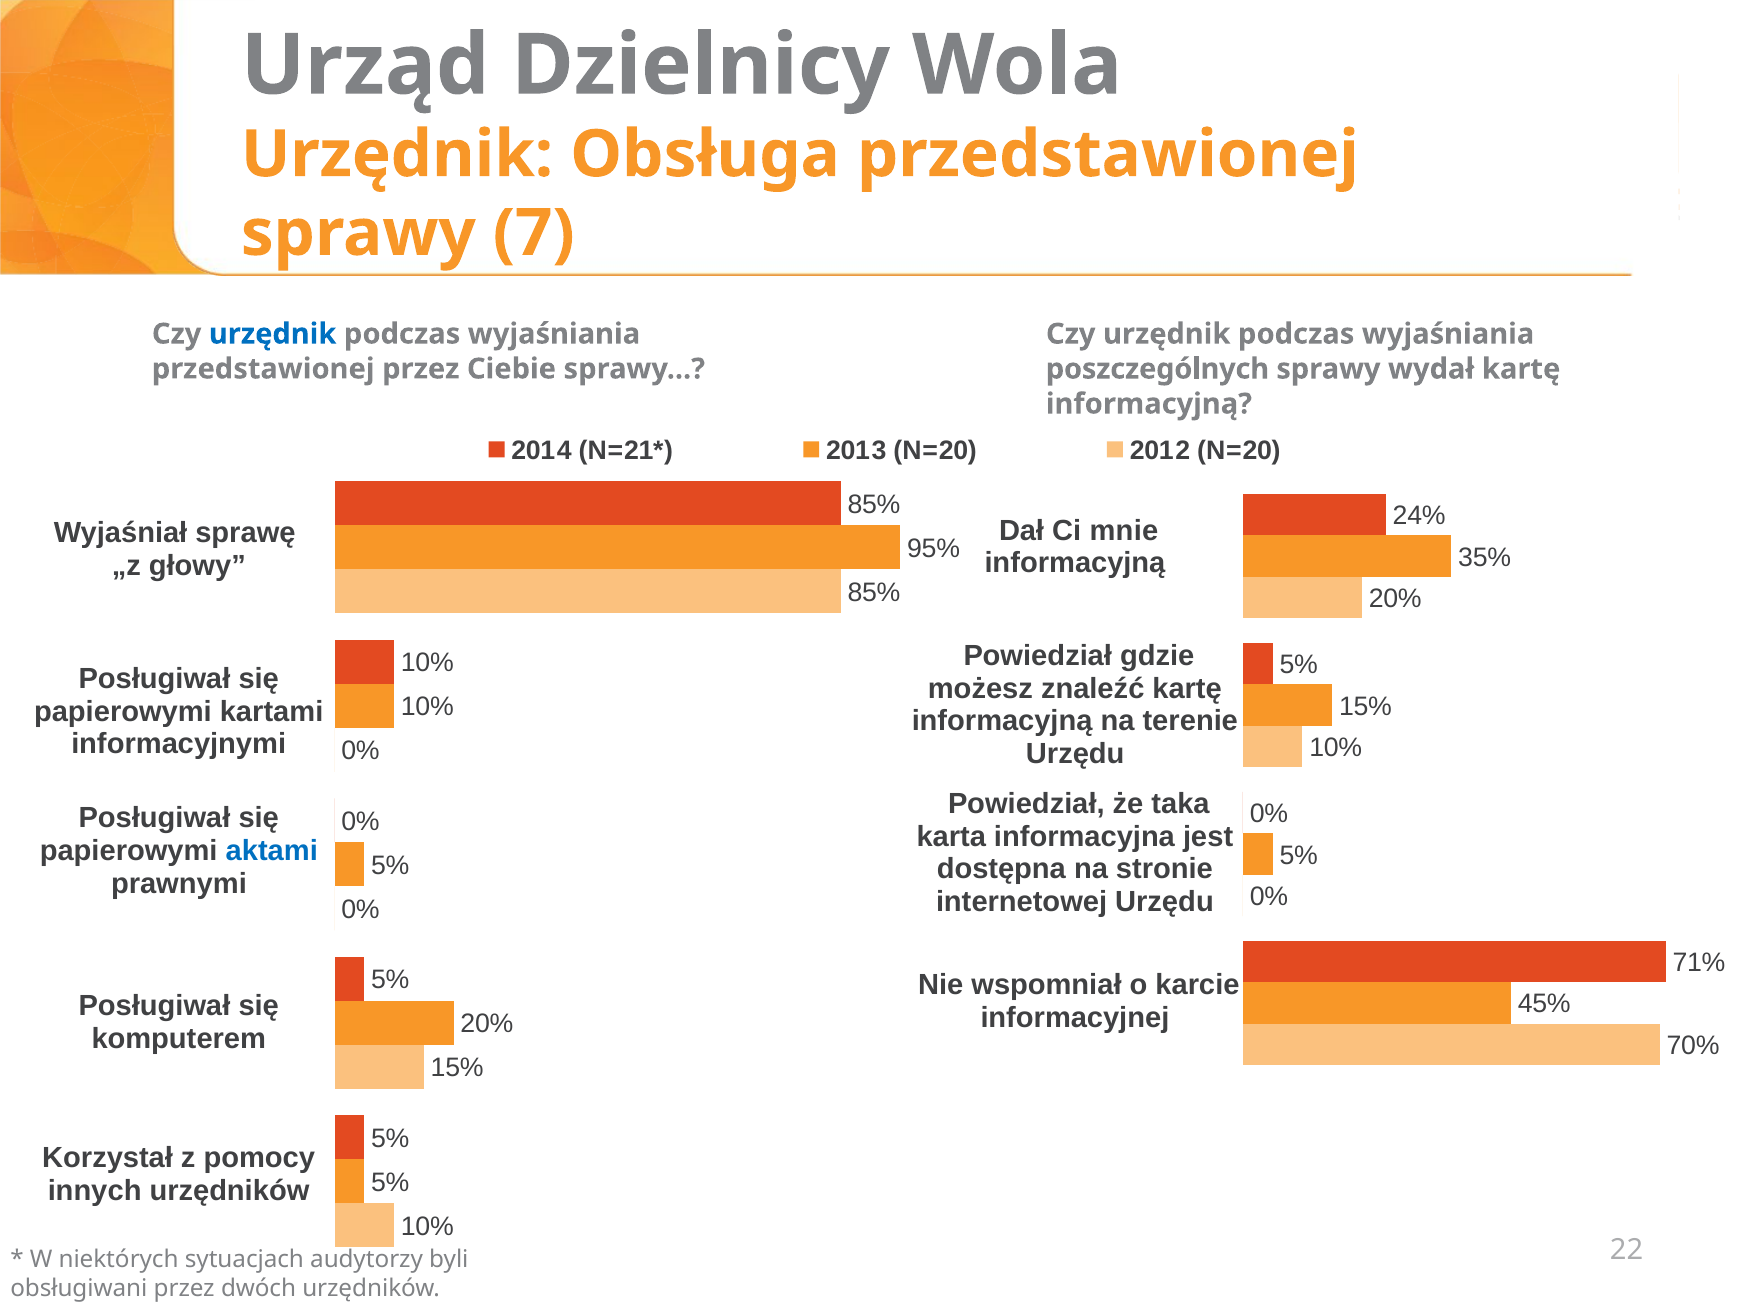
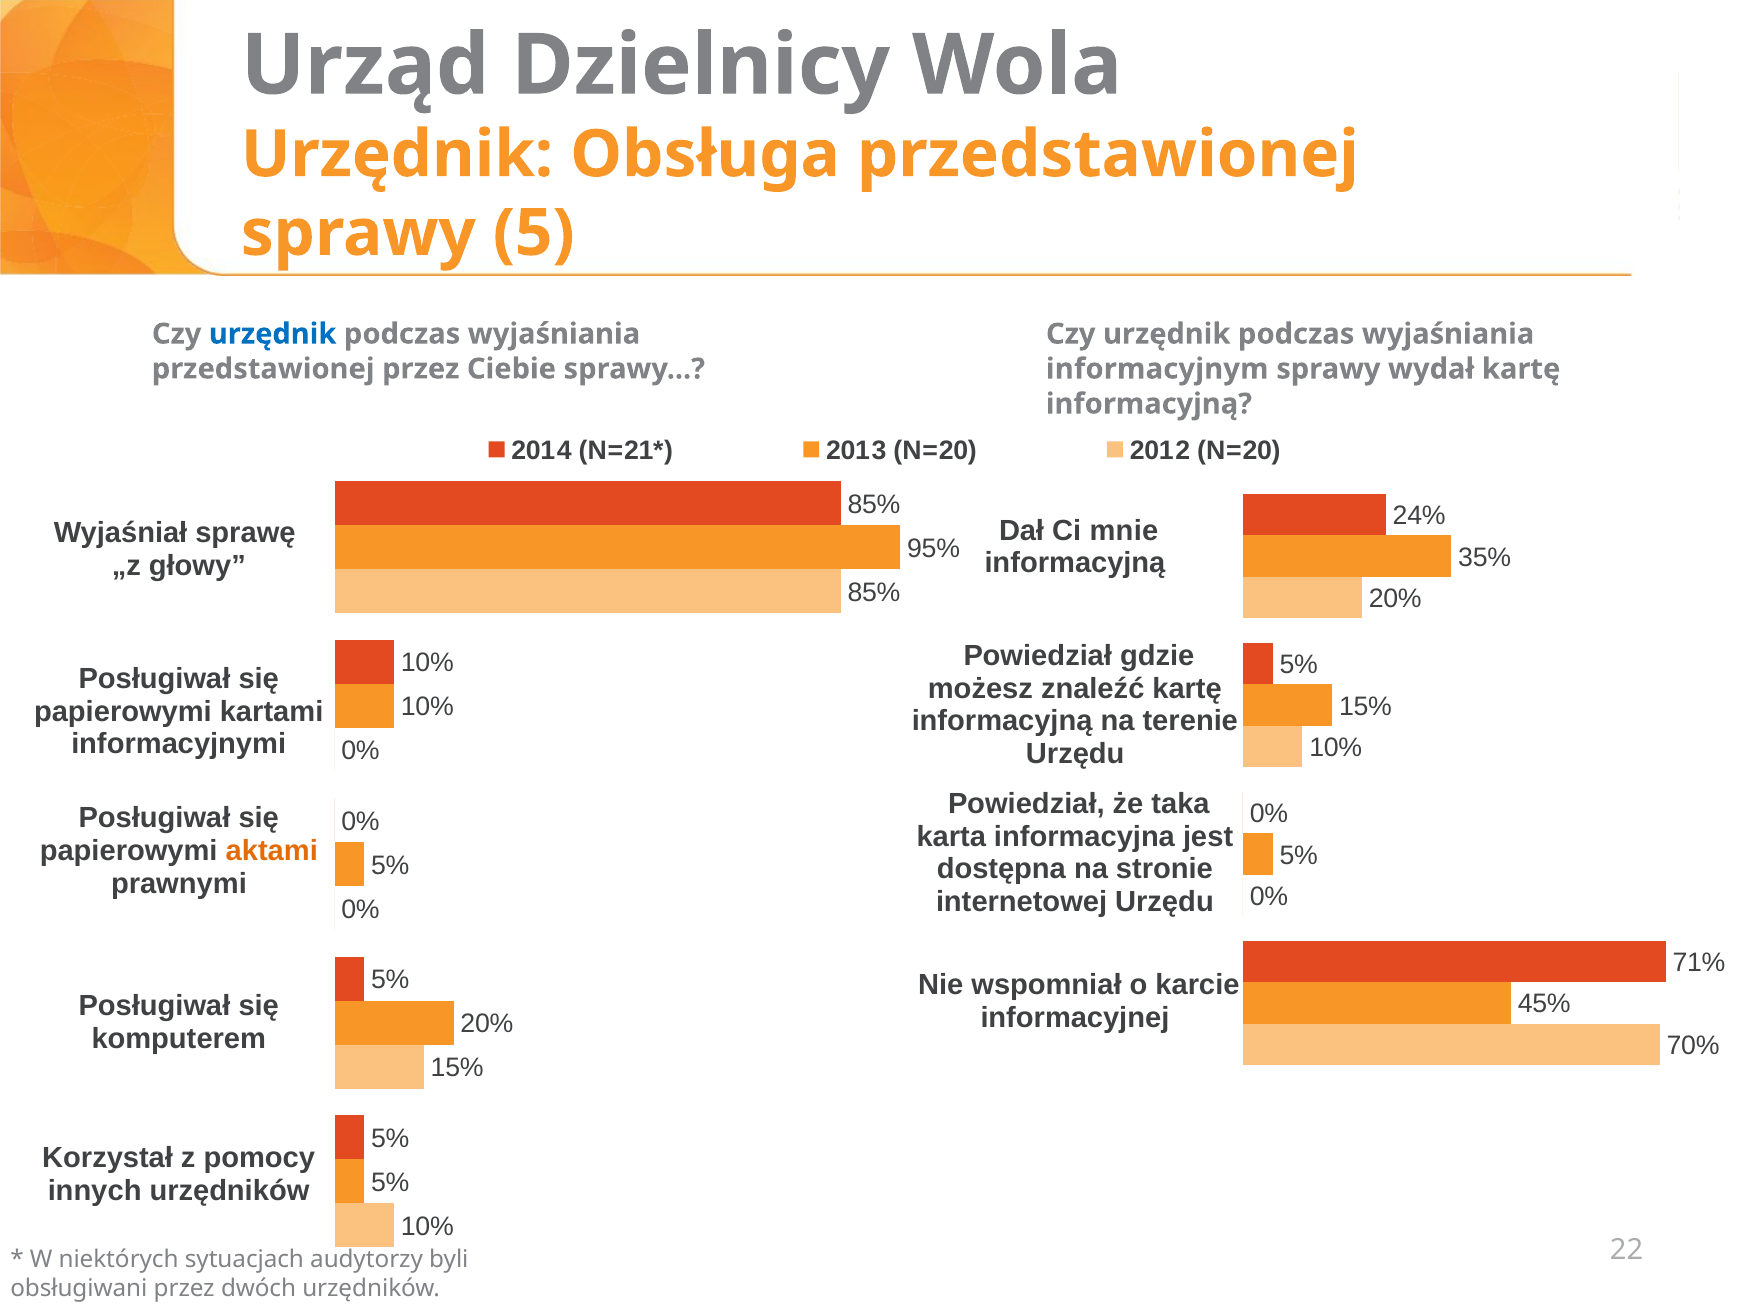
7: 7 -> 5
poszczególnych: poszczególnych -> informacyjnym
aktami colour: blue -> orange
